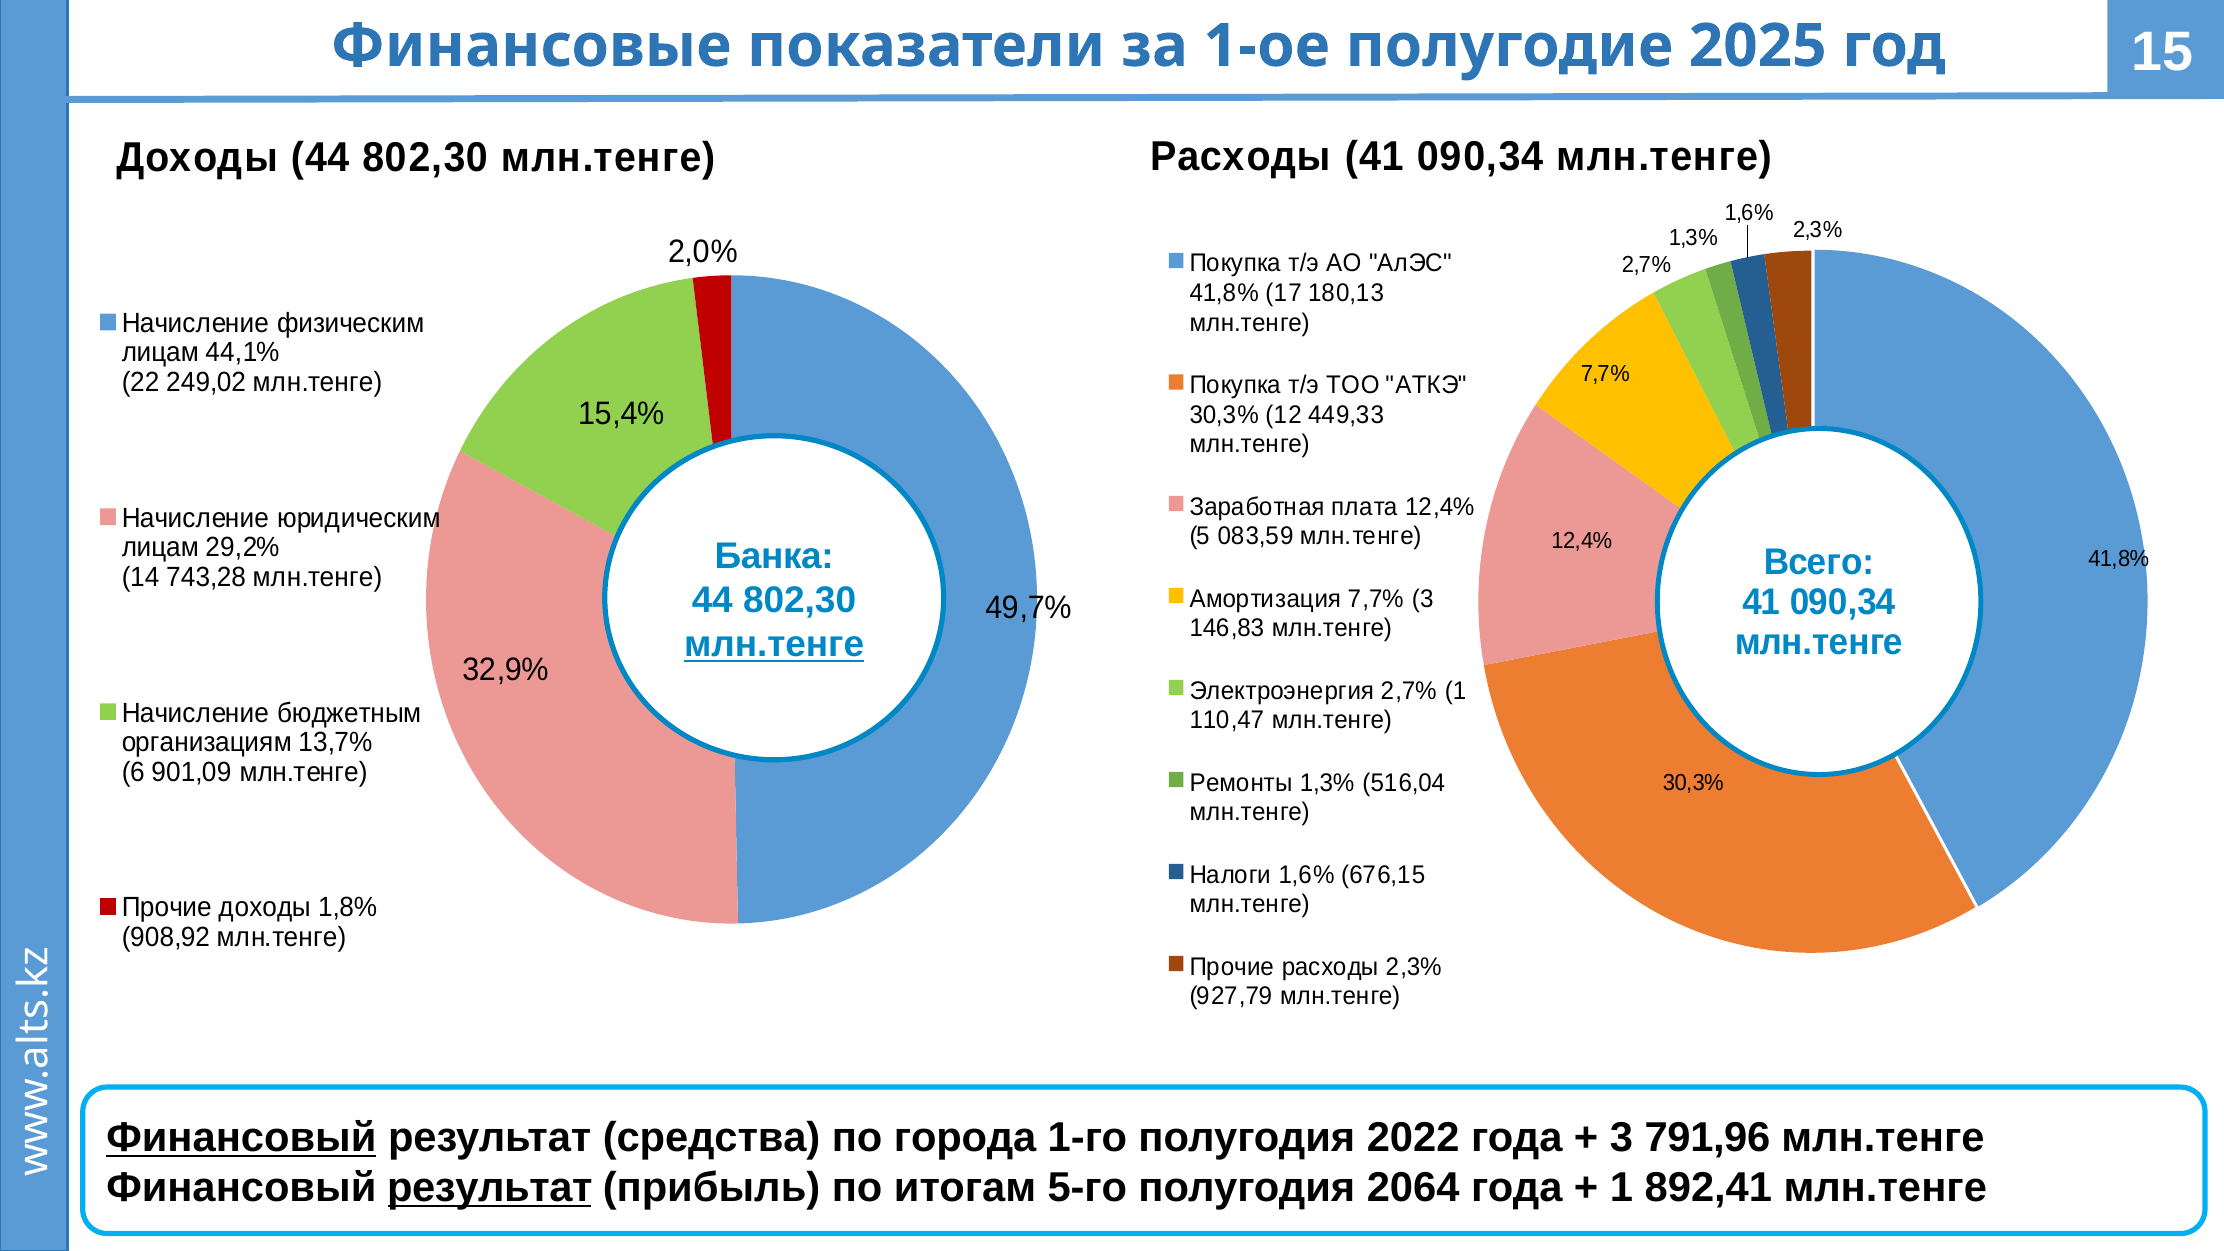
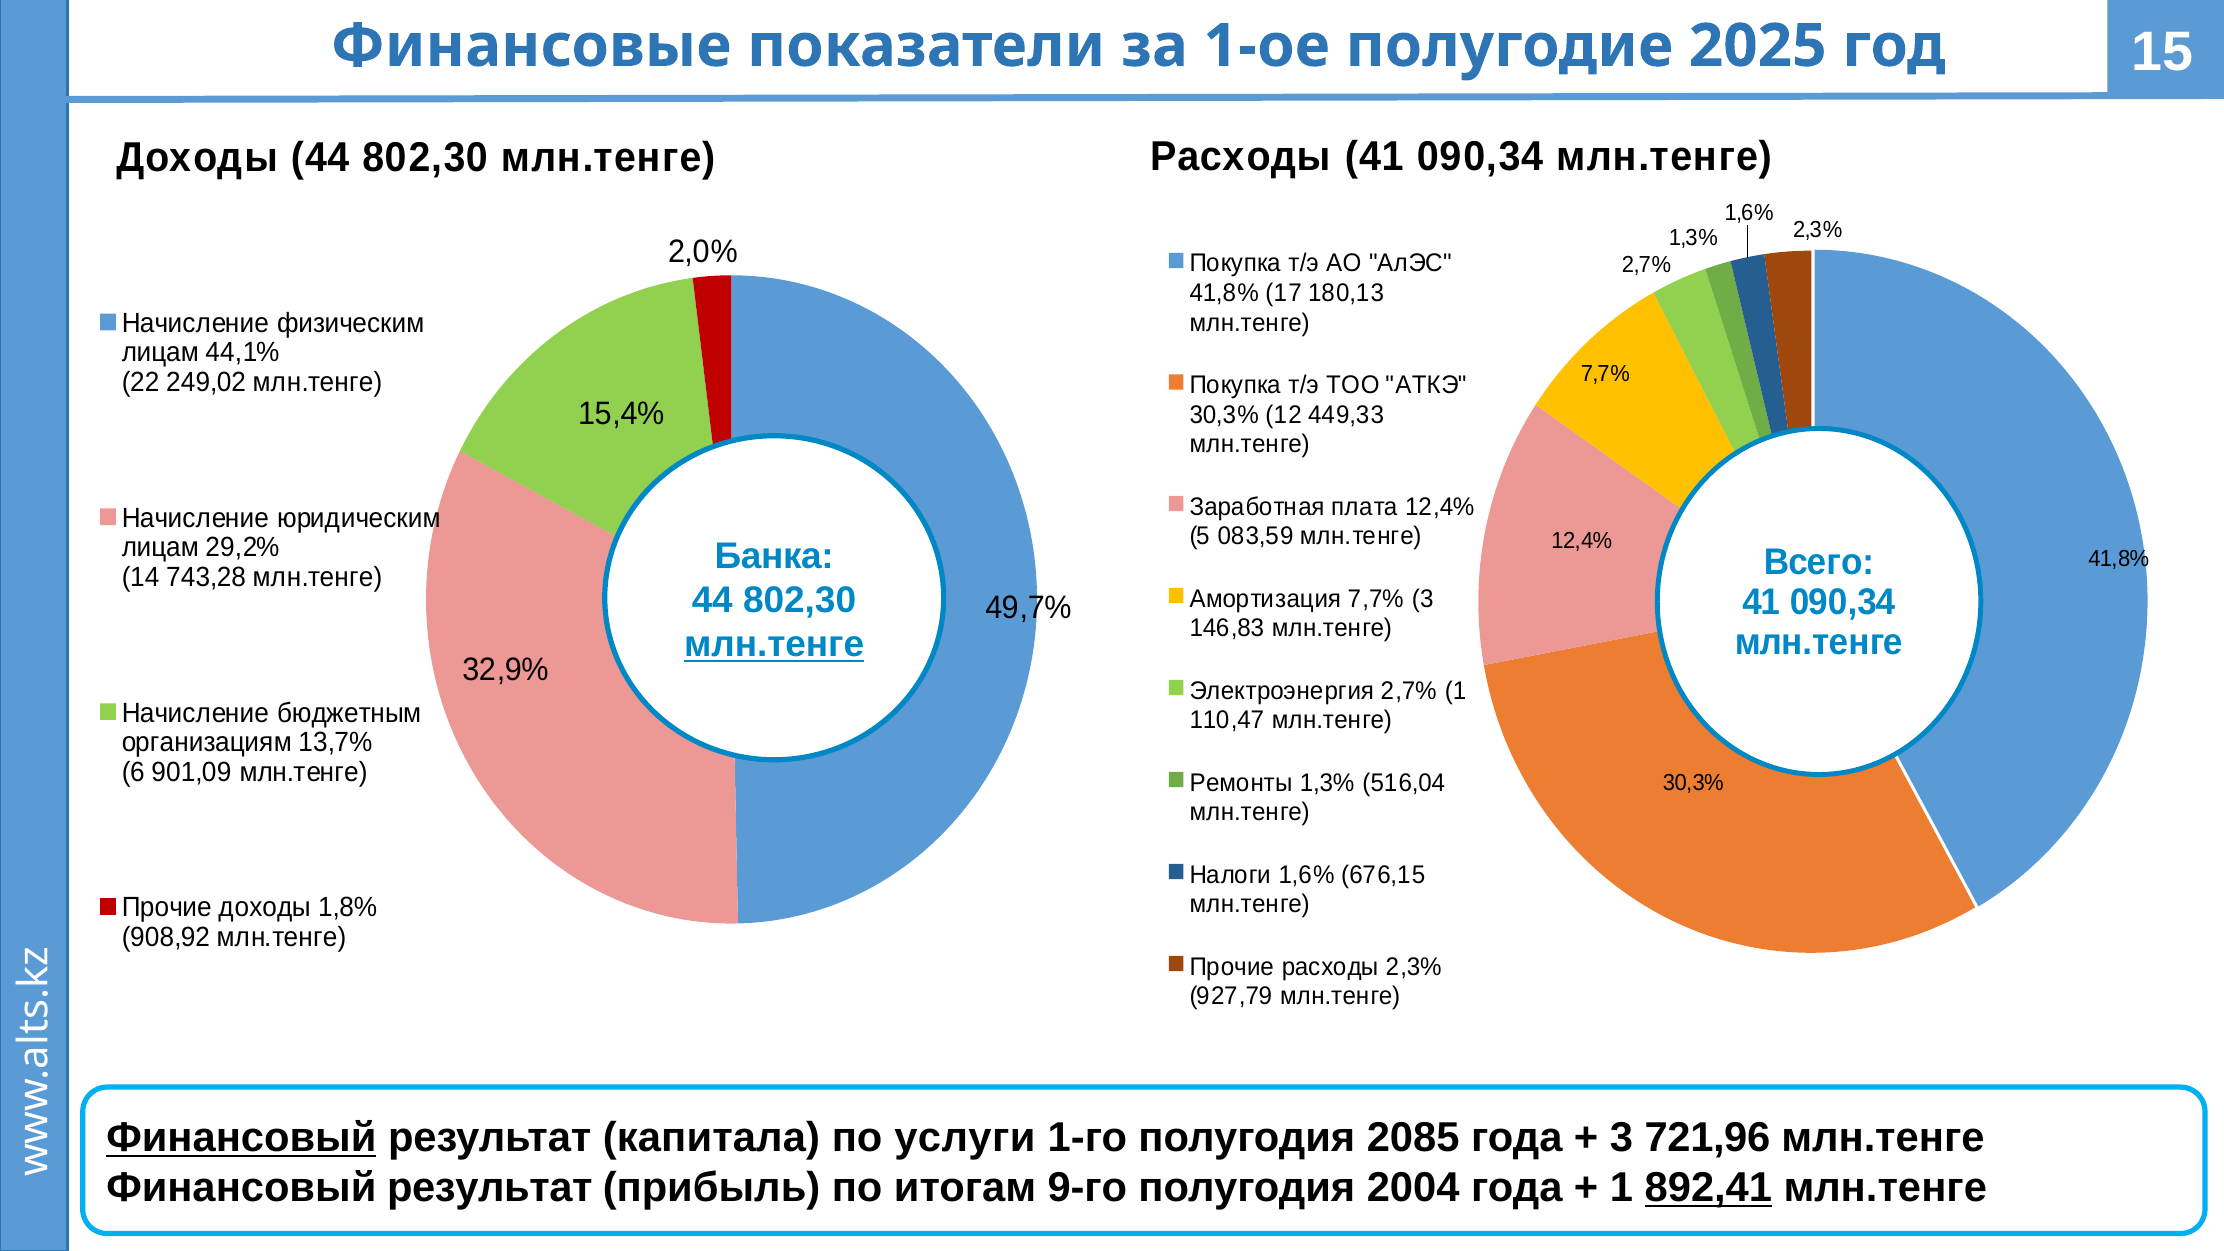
средства: средства -> капитала
города: города -> услуги
2022: 2022 -> 2085
791,96: 791,96 -> 721,96
результат at (490, 1188) underline: present -> none
5-го: 5-го -> 9-го
2064: 2064 -> 2004
892,41 underline: none -> present
